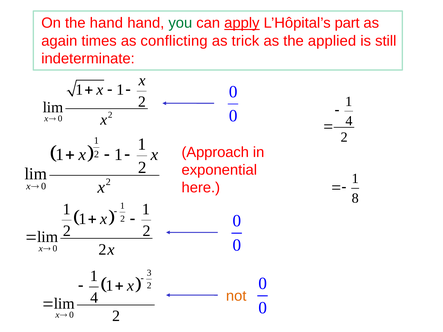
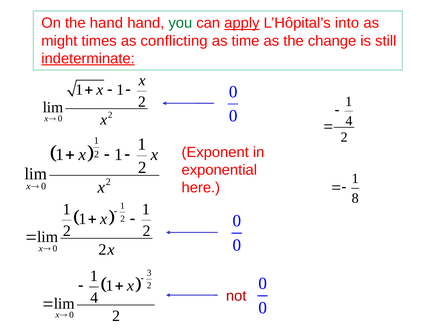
part: part -> into
again: again -> might
trick: trick -> time
applied: applied -> change
indeterminate underline: none -> present
Approach: Approach -> Exponent
not colour: orange -> red
